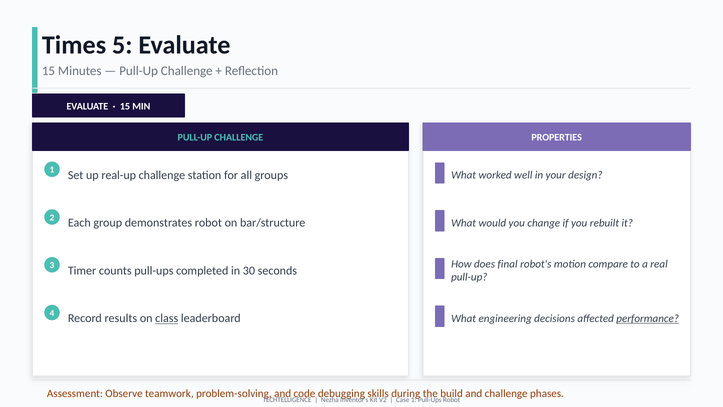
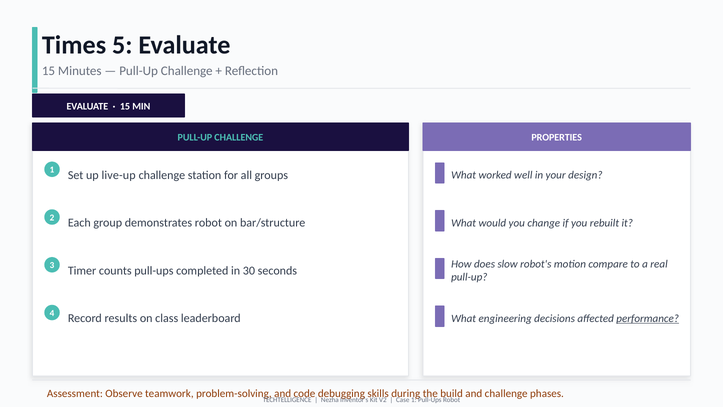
real-up: real-up -> live-up
final: final -> slow
class underline: present -> none
